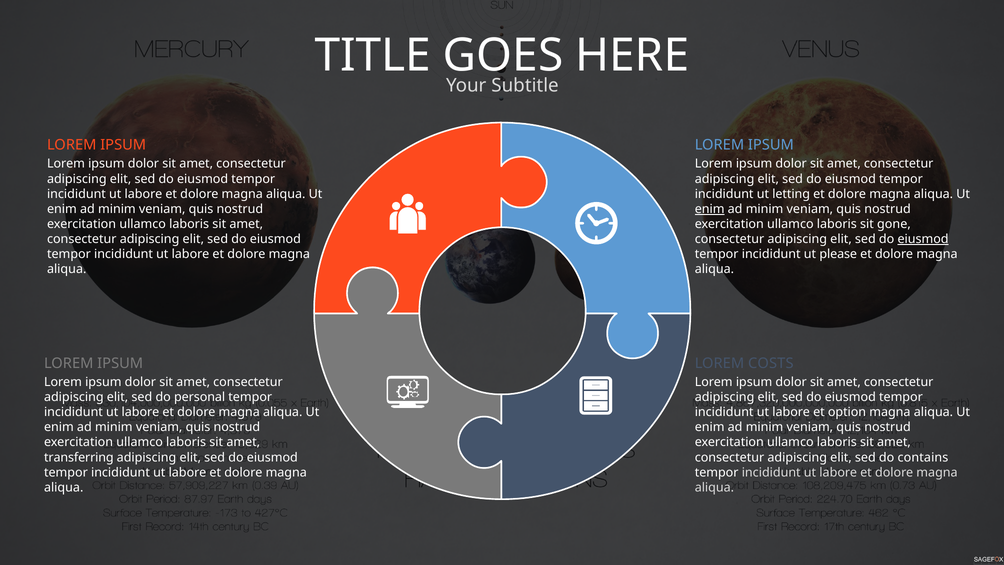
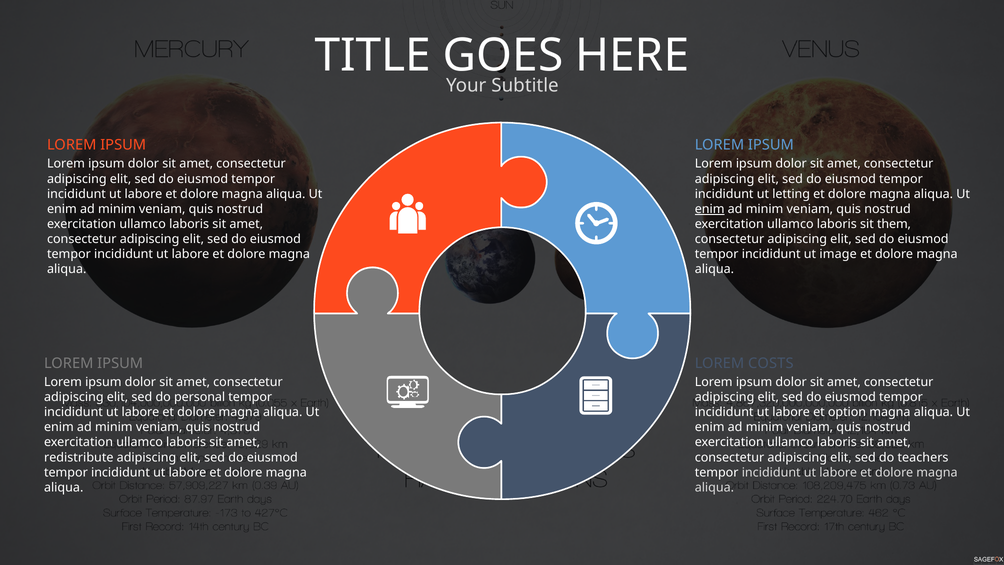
gone: gone -> them
eiusmod at (923, 239) underline: present -> none
please: please -> image
transferring: transferring -> redistribute
contains: contains -> teachers
